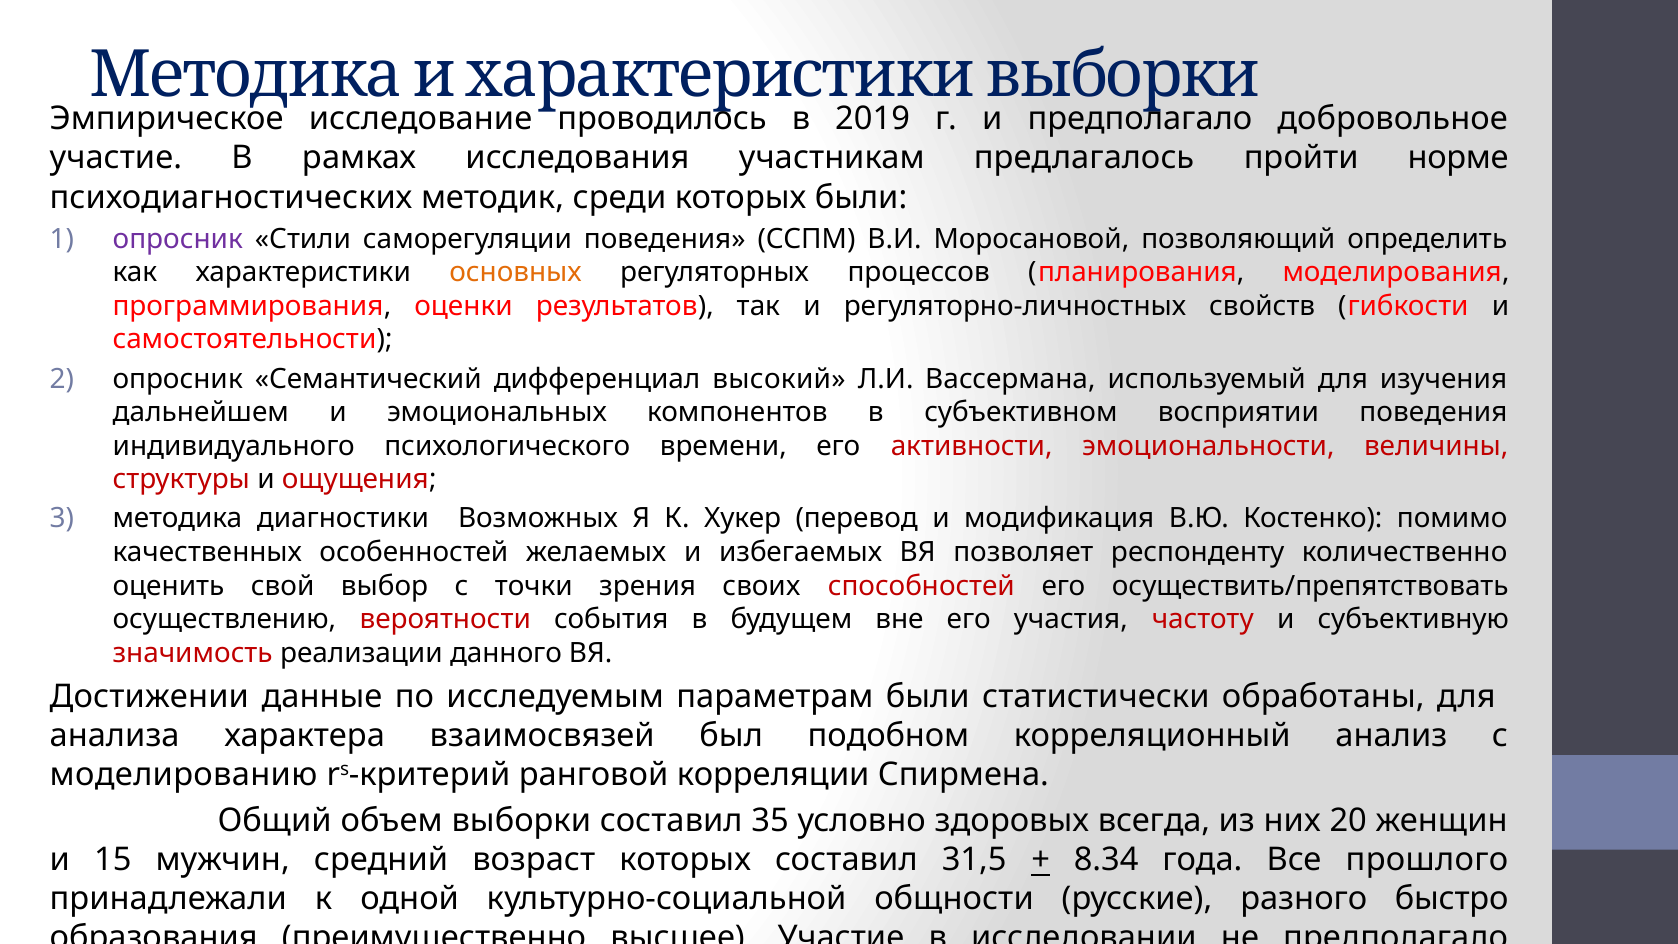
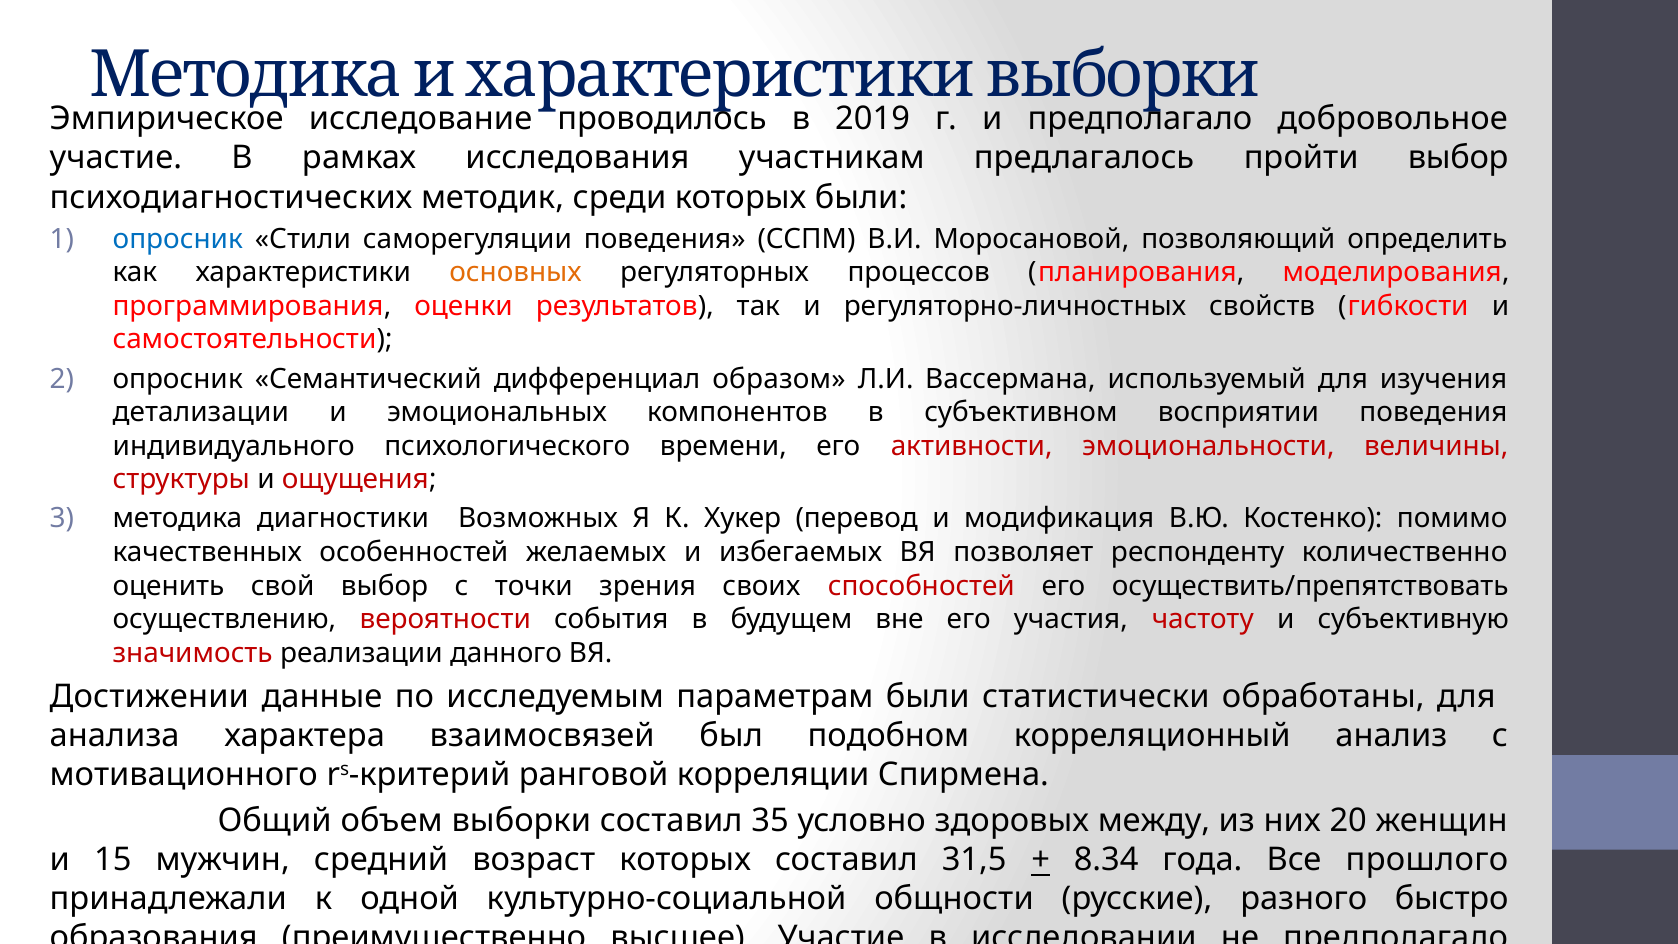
пройти норме: норме -> выбор
опросник at (178, 239) colour: purple -> blue
высокий: высокий -> образом
дальнейшем: дальнейшем -> детализации
моделированию: моделированию -> мотивационного
всегда: всегда -> между
